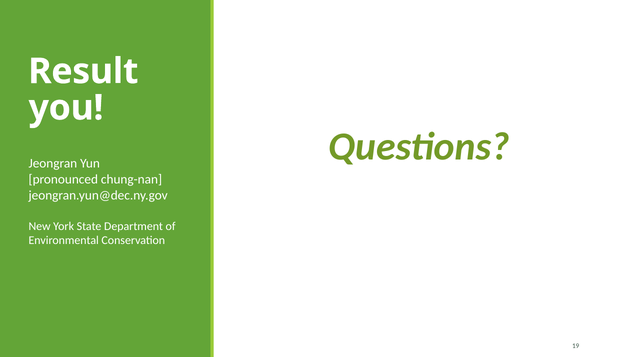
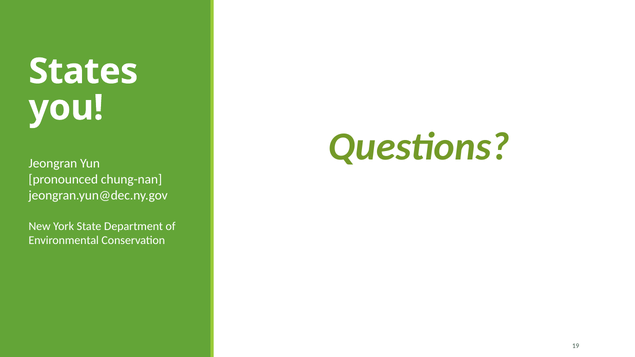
Result: Result -> States
